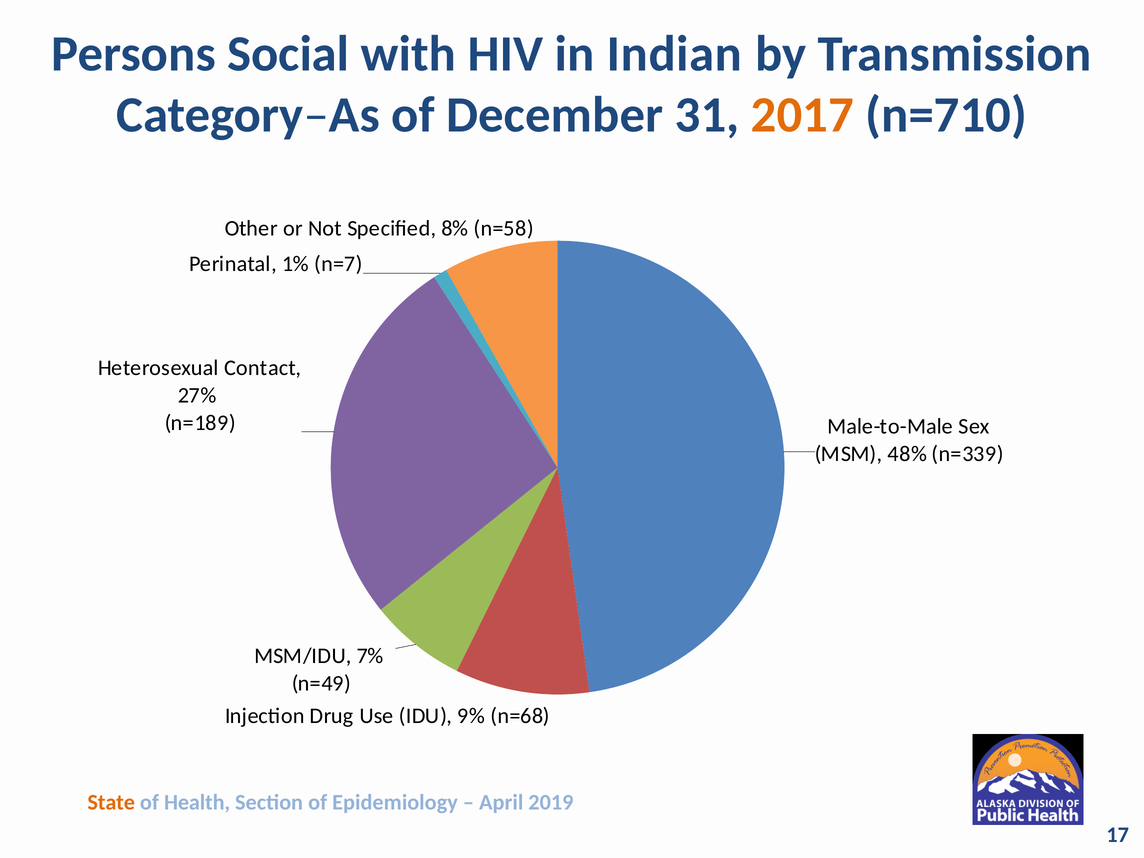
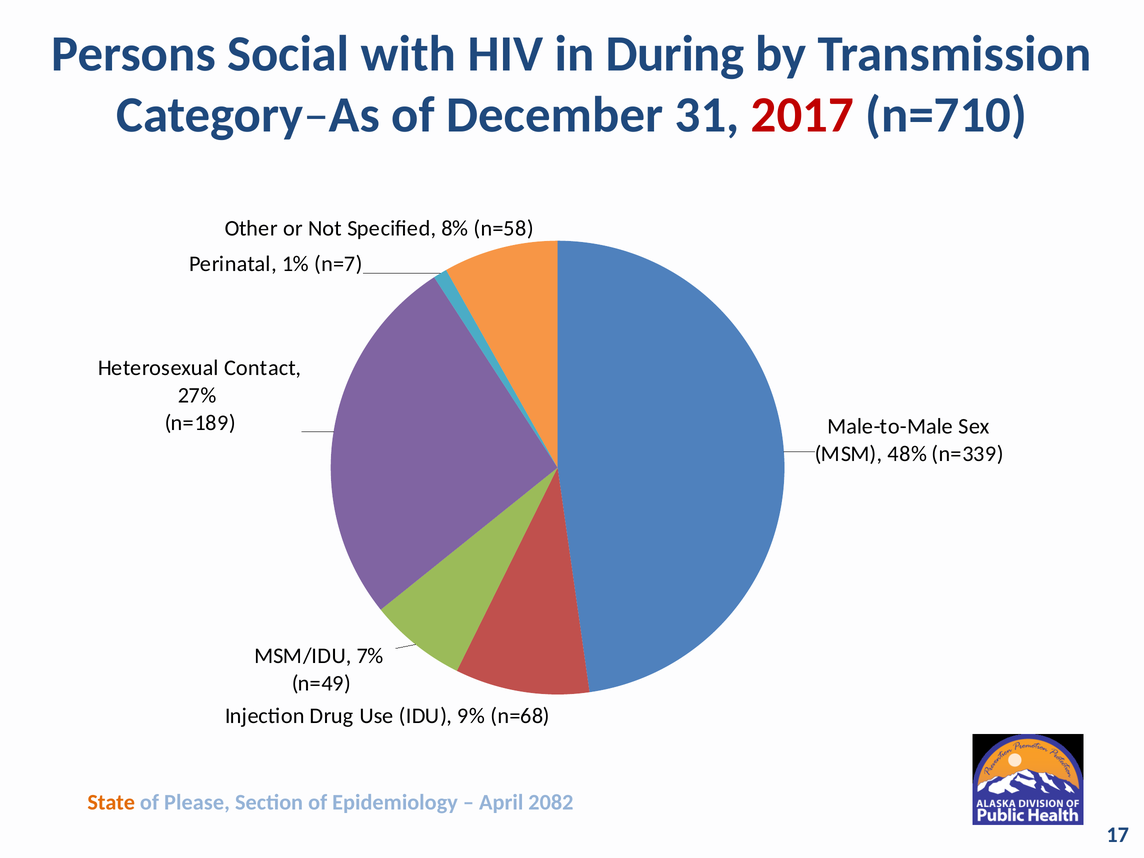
Indian: Indian -> During
2017 colour: orange -> red
Health: Health -> Please
2019: 2019 -> 2082
